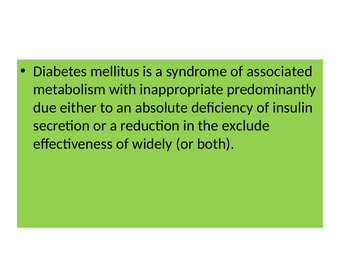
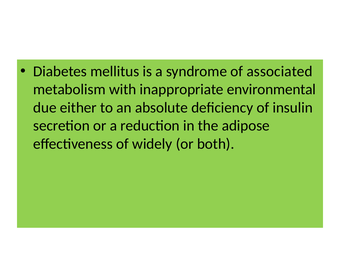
predominantly: predominantly -> environmental
exclude: exclude -> adipose
